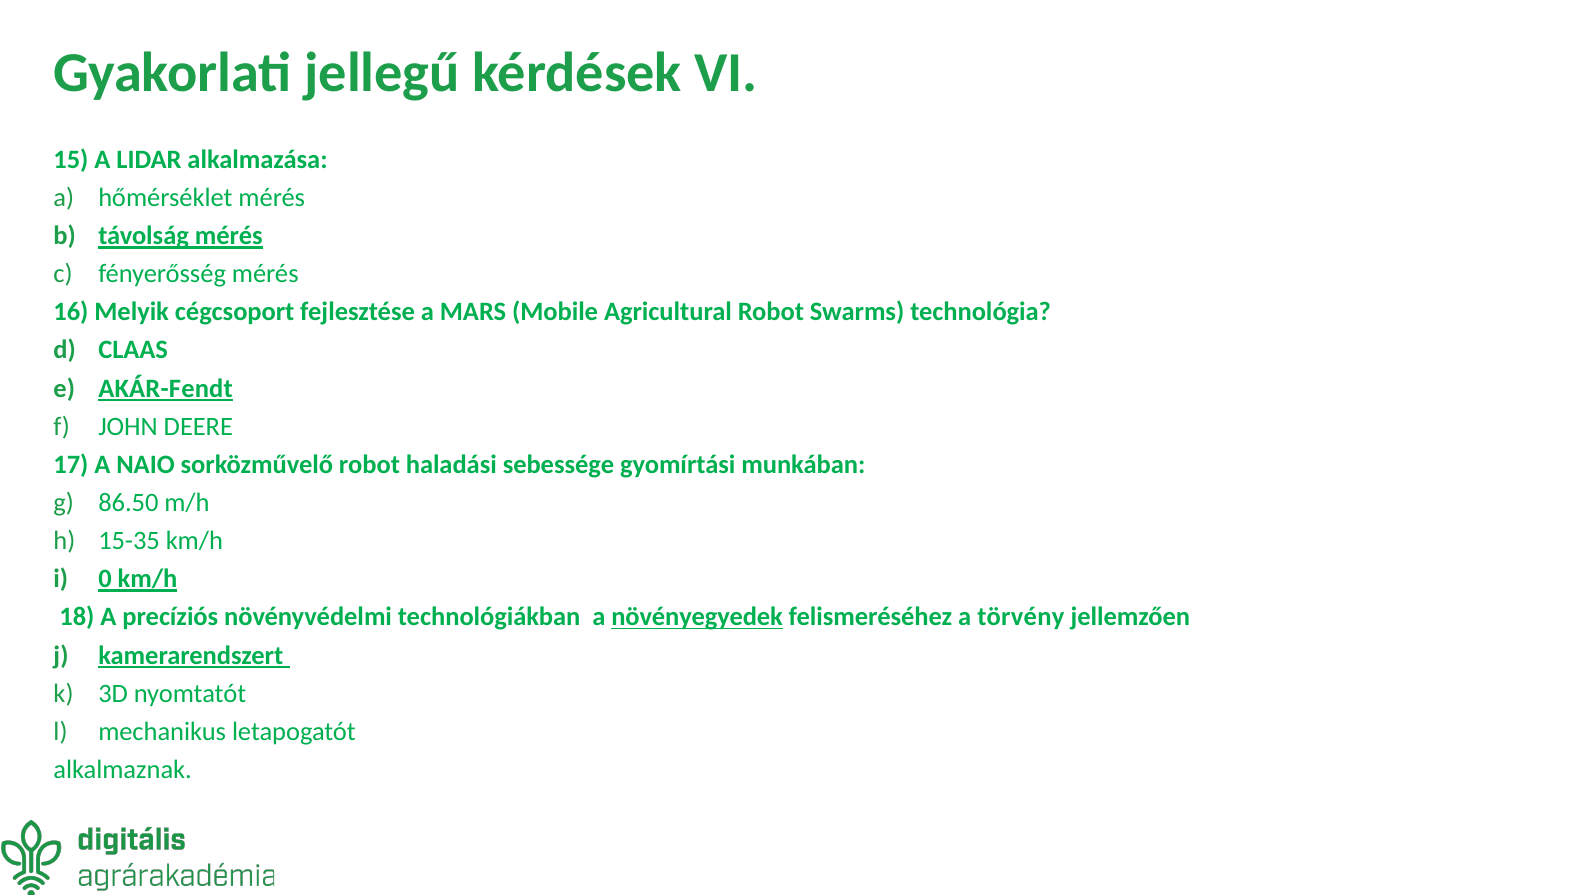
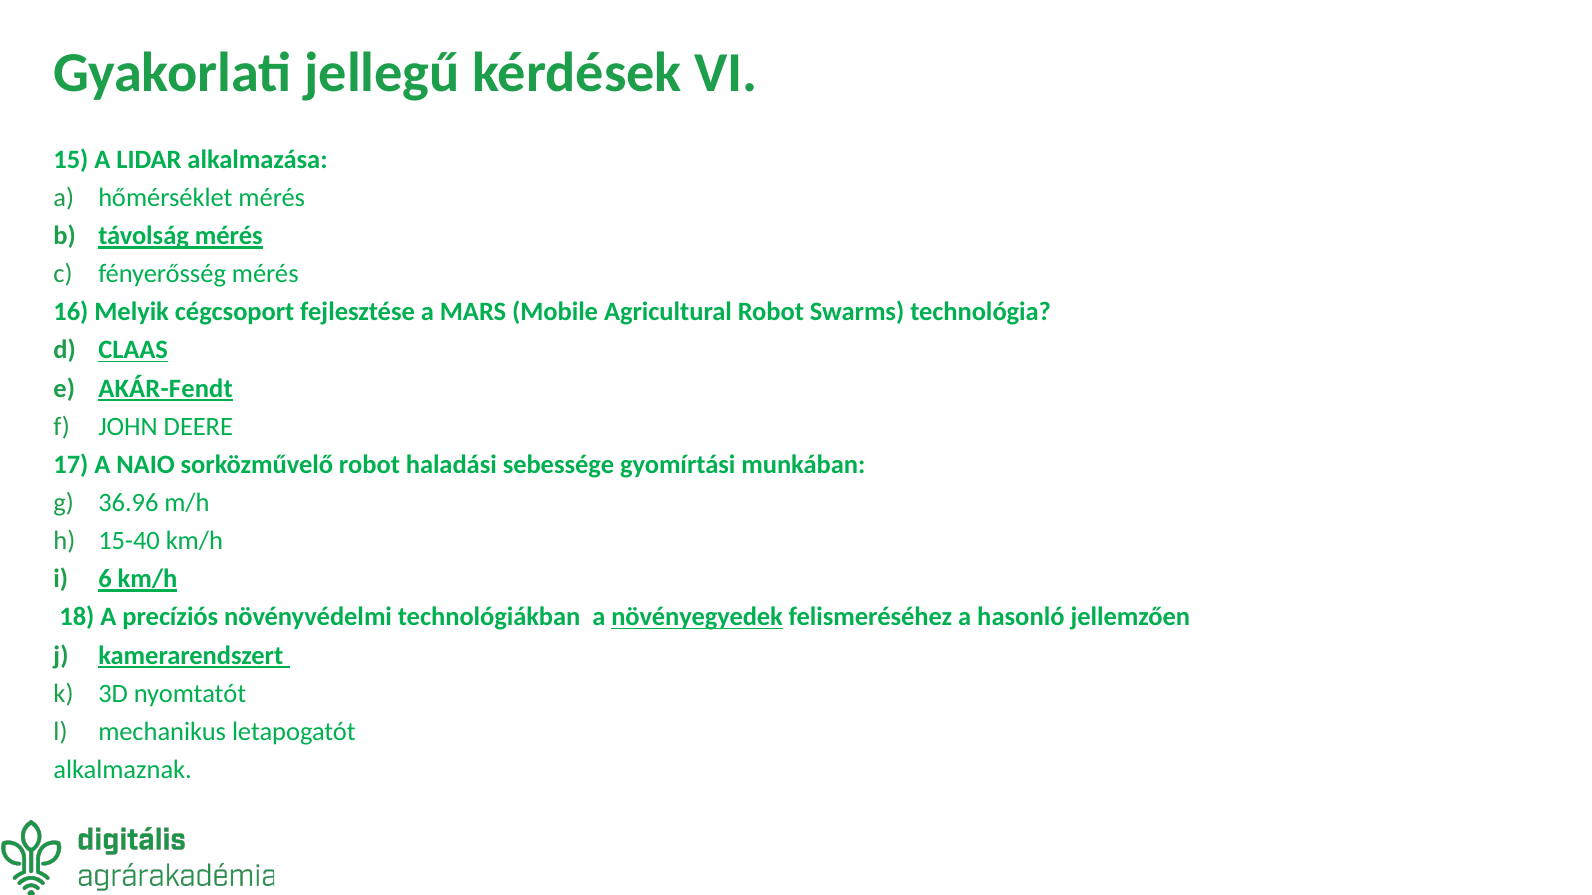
CLAAS underline: none -> present
86.50: 86.50 -> 36.96
15-35: 15-35 -> 15-40
0: 0 -> 6
törvény: törvény -> hasonló
